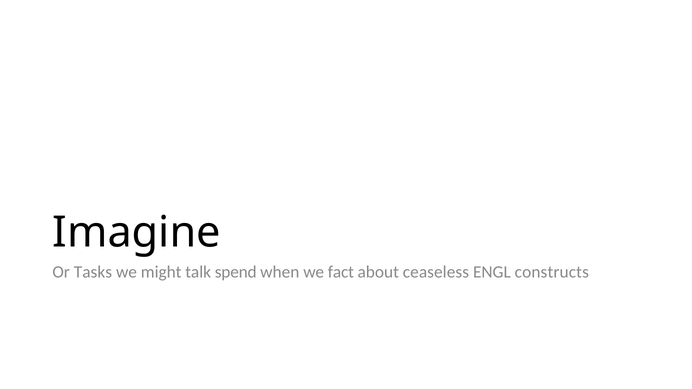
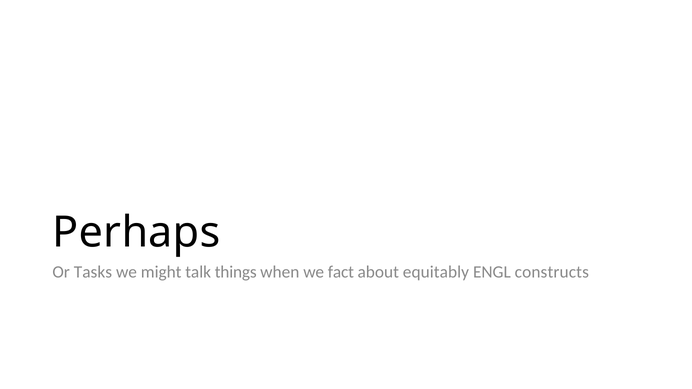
Imagine: Imagine -> Perhaps
spend: spend -> things
ceaseless: ceaseless -> equitably
